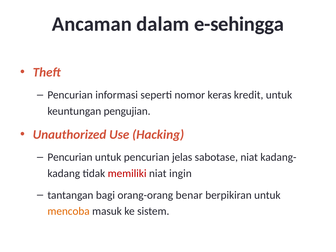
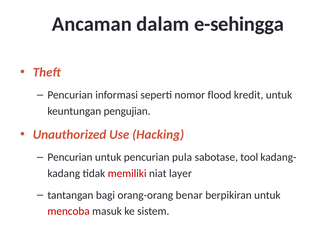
keras: keras -> flood
jelas: jelas -> pula
sabotase niat: niat -> tool
ingin: ingin -> layer
mencoba colour: orange -> red
